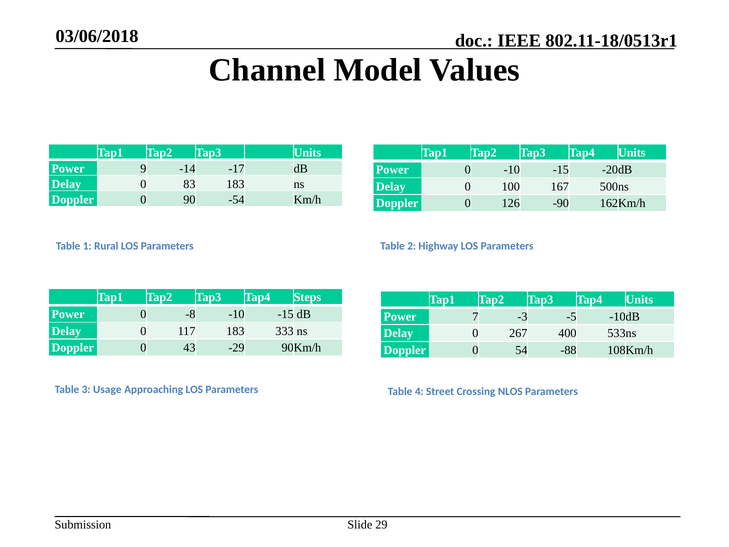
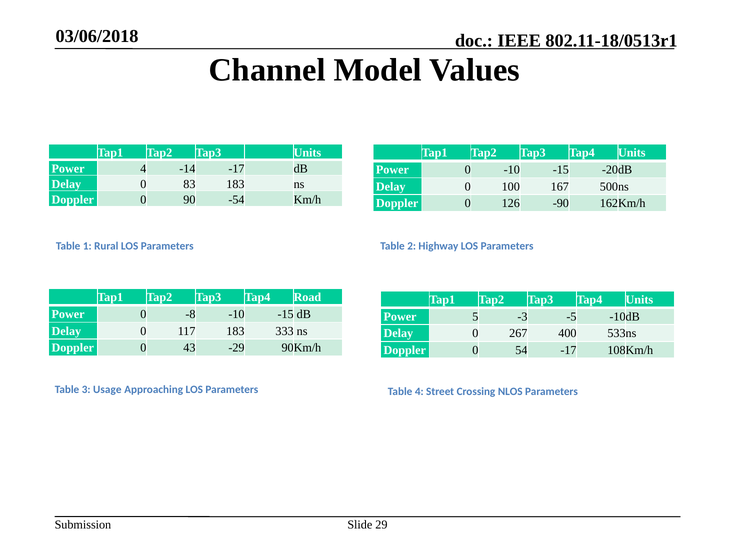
Power 9: 9 -> 4
Steps: Steps -> Road
7: 7 -> 5
54 -88: -88 -> -17
